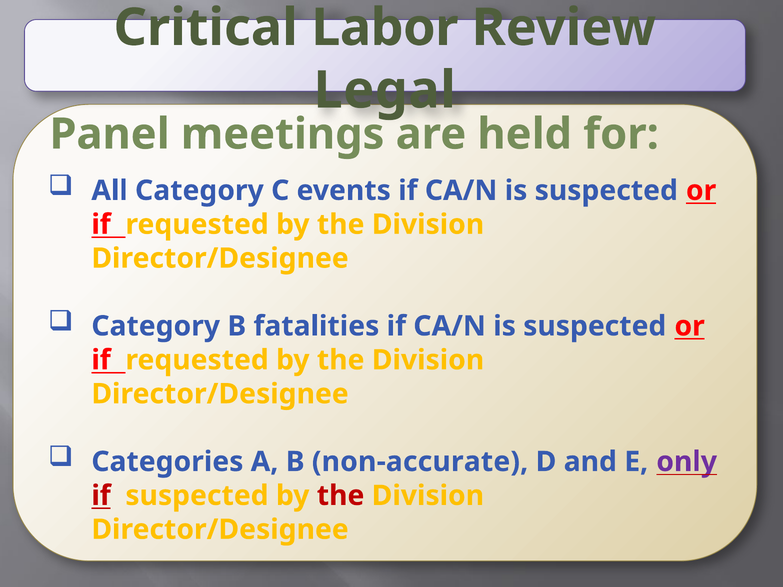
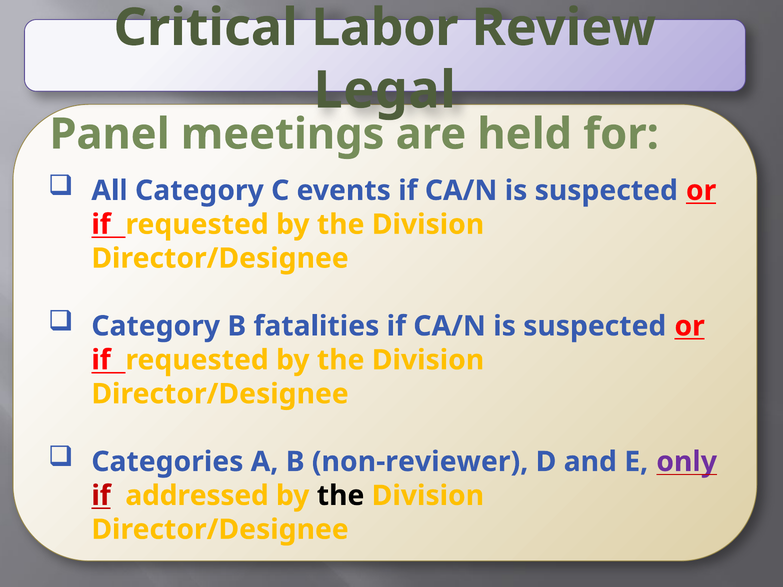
non-accurate: non-accurate -> non-reviewer
if suspected: suspected -> addressed
the at (341, 496) colour: red -> black
